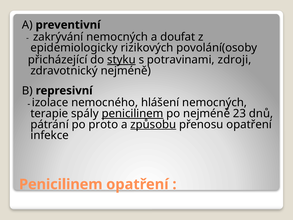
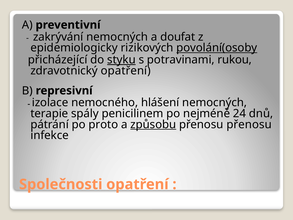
povolání(osoby underline: none -> present
zdroji: zdroji -> rukou
zdravotnický nejméně: nejméně -> opatření
penicilinem at (133, 113) underline: present -> none
23: 23 -> 24
přenosu opatření: opatření -> přenosu
Penicilinem at (61, 184): Penicilinem -> Společnosti
